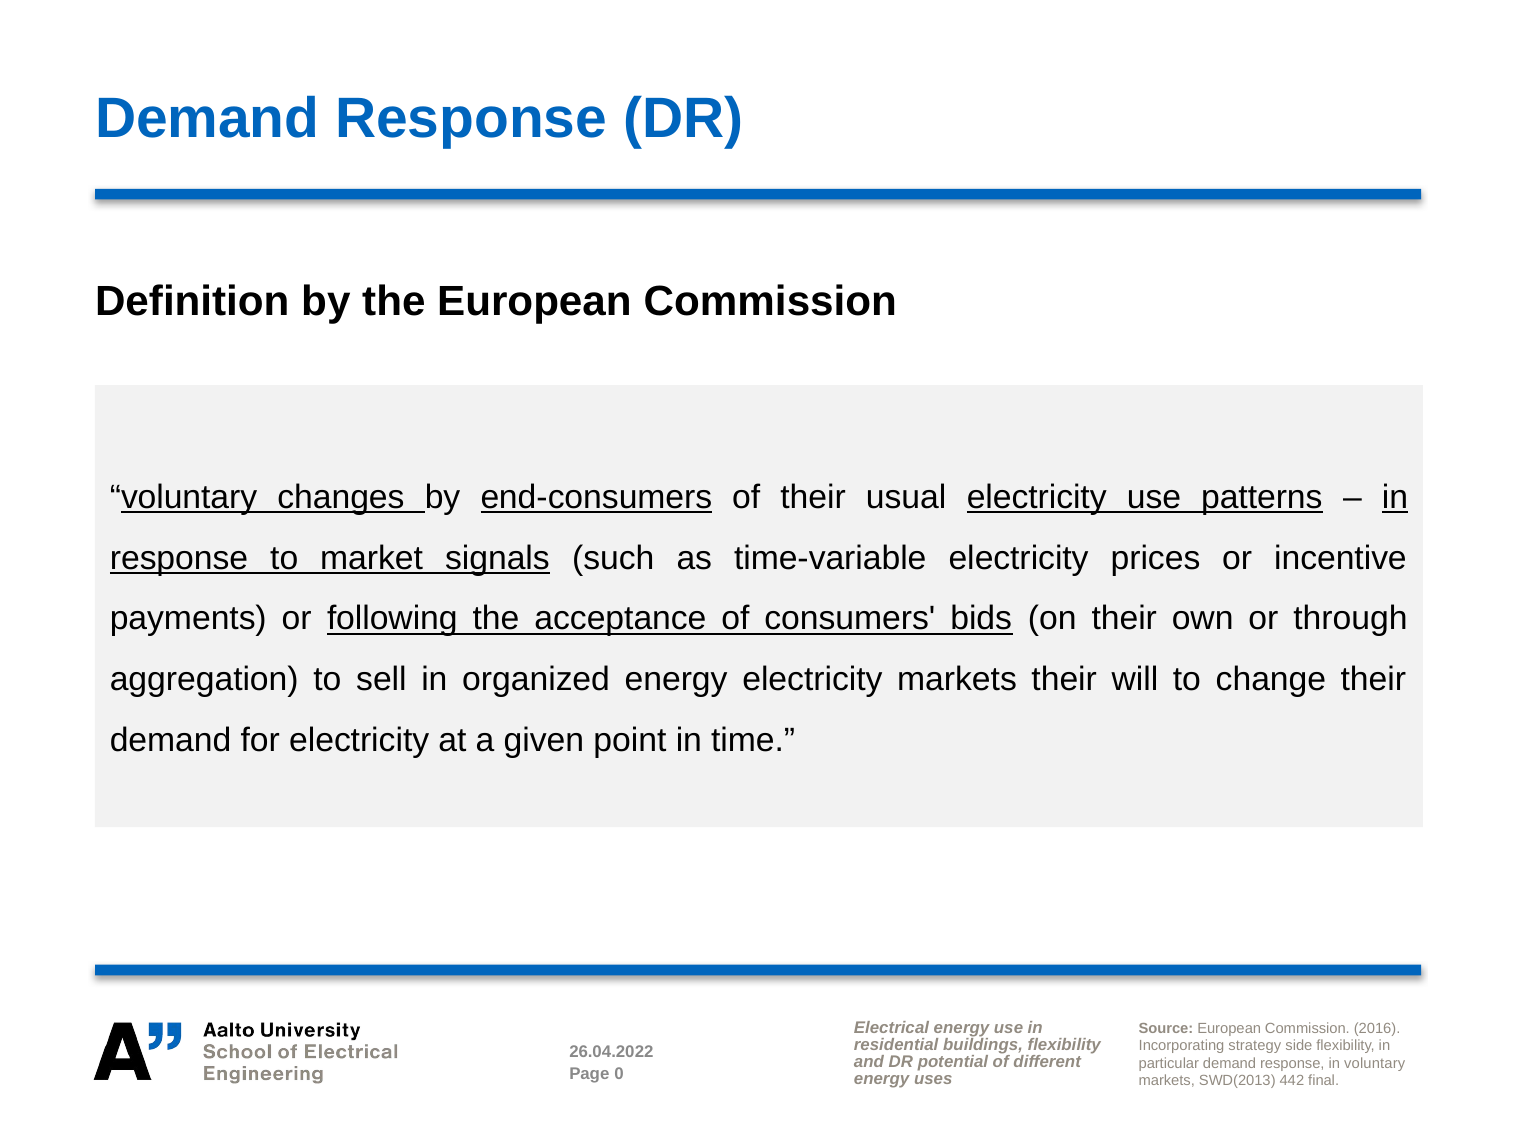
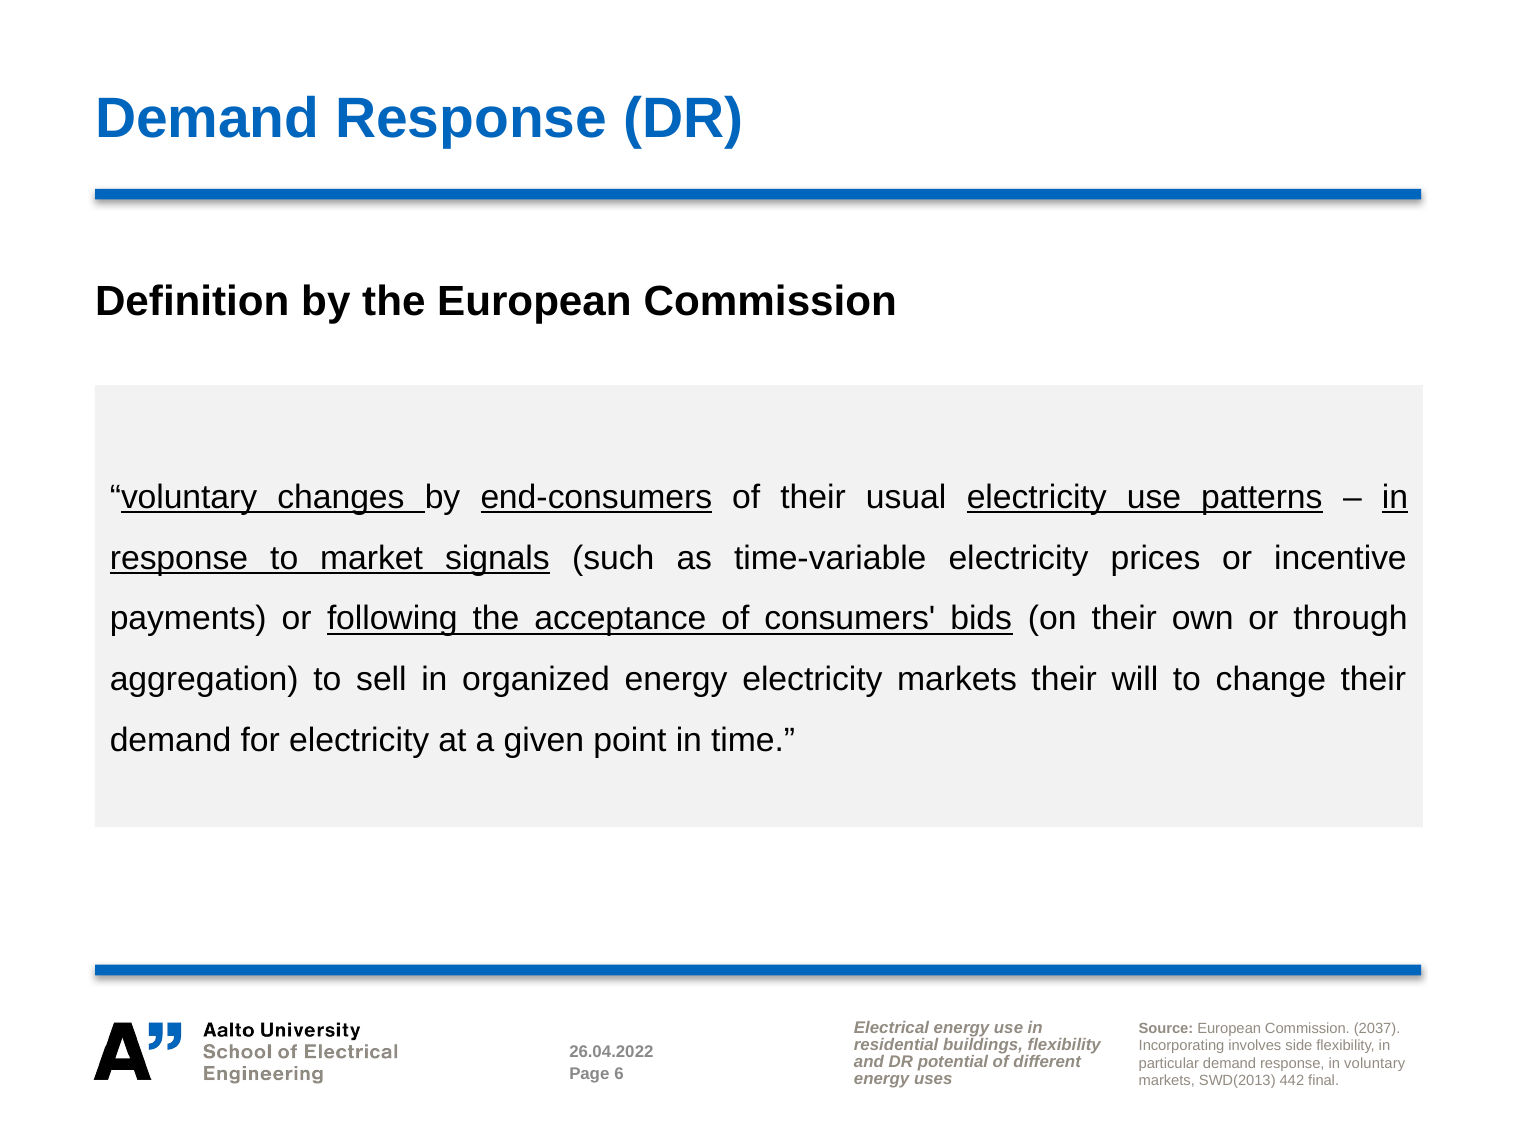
2016: 2016 -> 2037
strategy: strategy -> involves
0: 0 -> 6
